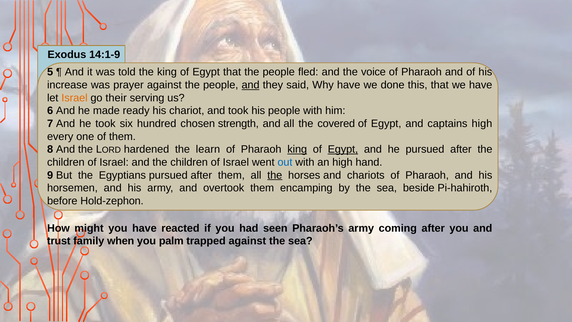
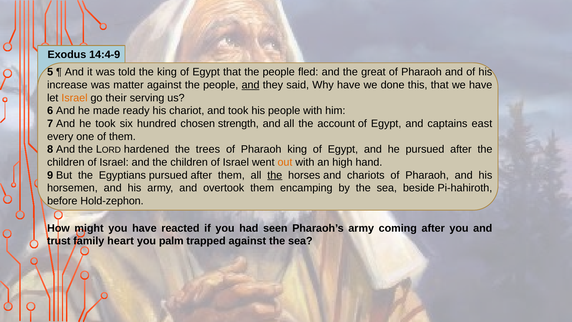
14:1-9: 14:1-9 -> 14:4-9
voice: voice -> great
prayer: prayer -> matter
covered: covered -> account
captains high: high -> east
learn: learn -> trees
king at (297, 149) underline: present -> none
Egypt at (343, 149) underline: present -> none
out colour: blue -> orange
when: when -> heart
